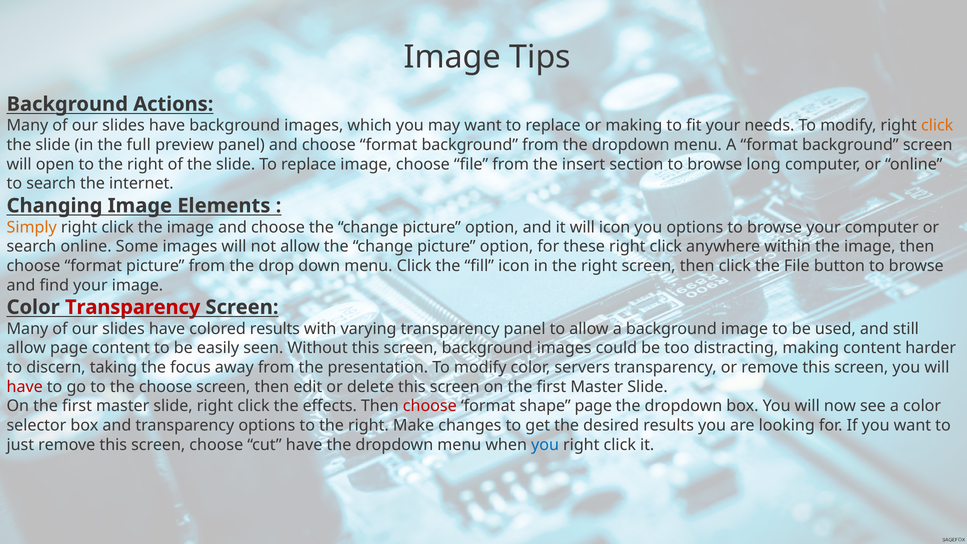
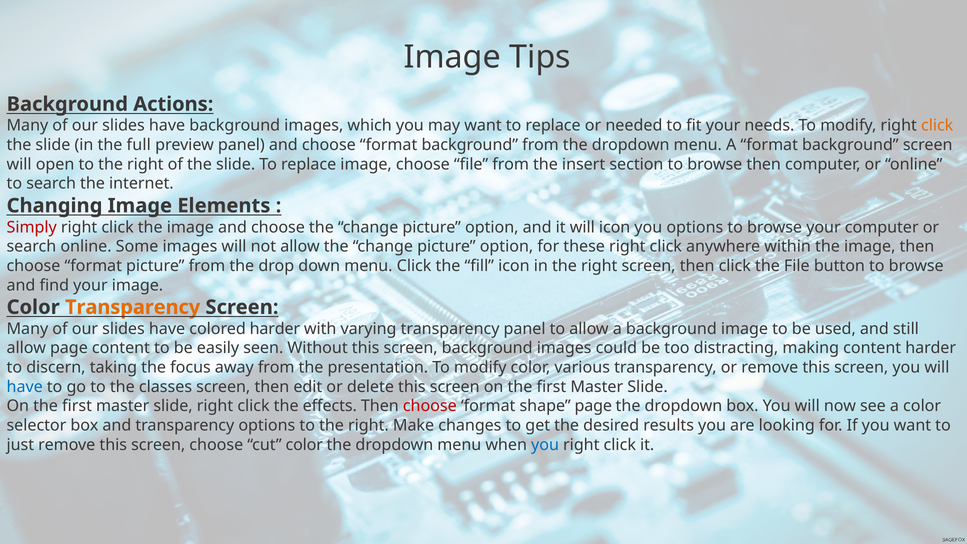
or making: making -> needed
browse long: long -> then
Simply colour: orange -> red
Transparency at (133, 307) colour: red -> orange
colored results: results -> harder
servers: servers -> various
have at (25, 387) colour: red -> blue
the choose: choose -> classes
cut have: have -> color
